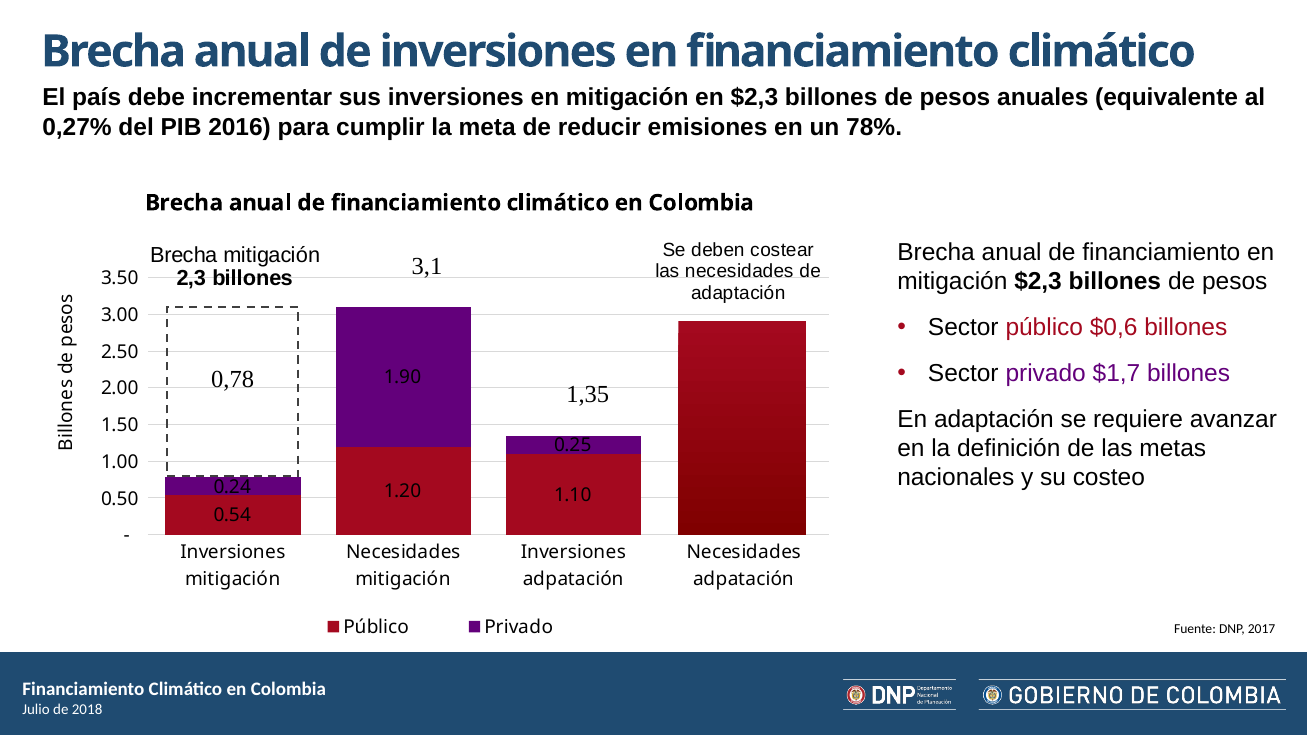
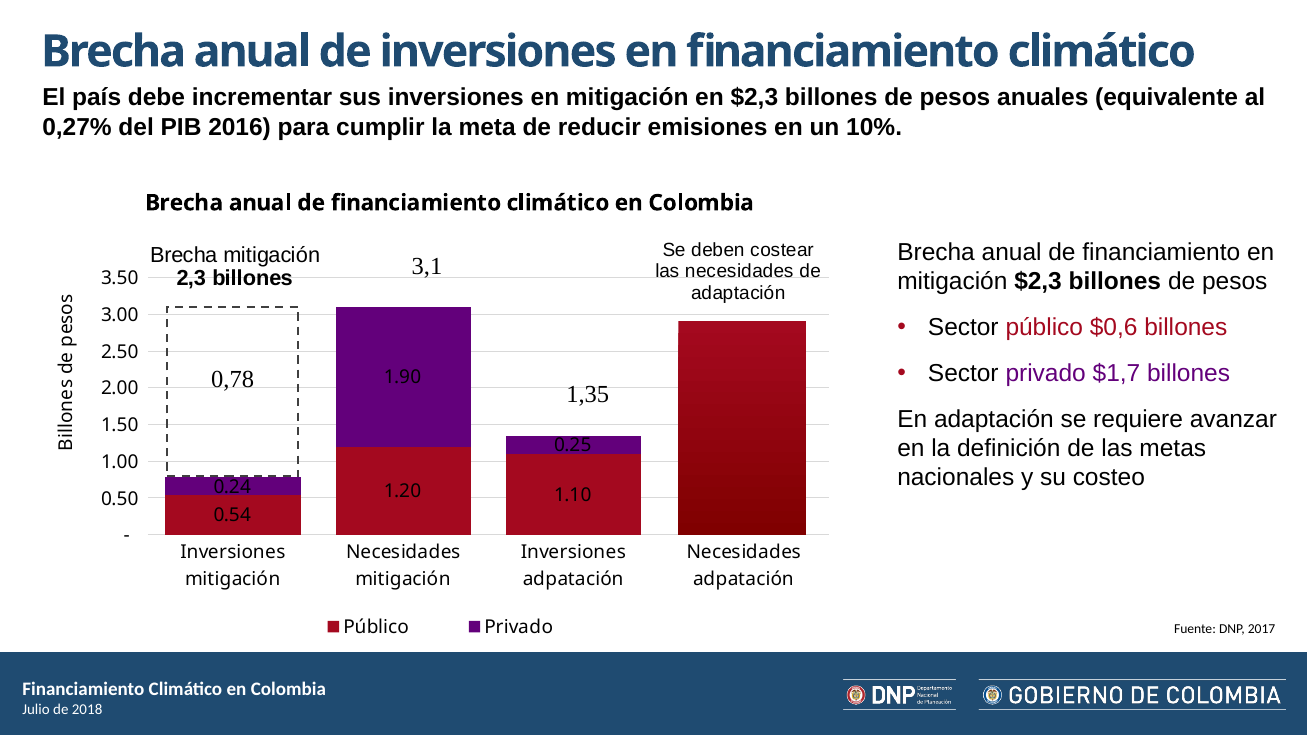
78%: 78% -> 10%
